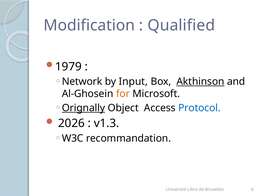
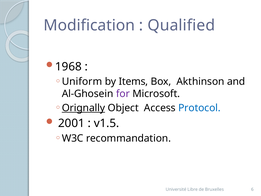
1979: 1979 -> 1968
Network: Network -> Uniform
Input: Input -> Items
Akthinson underline: present -> none
for colour: orange -> purple
2026: 2026 -> 2001
v1.3: v1.3 -> v1.5
